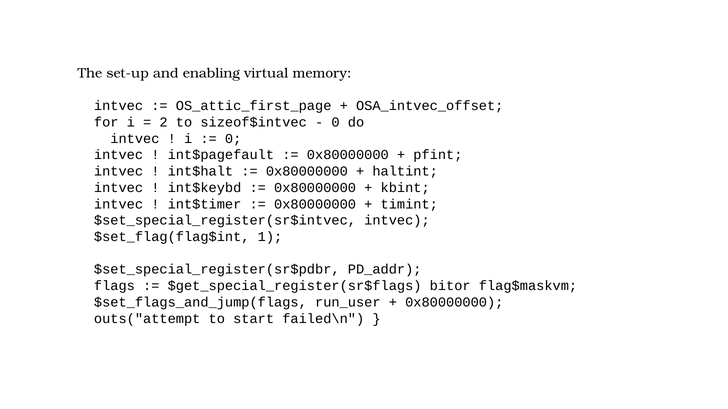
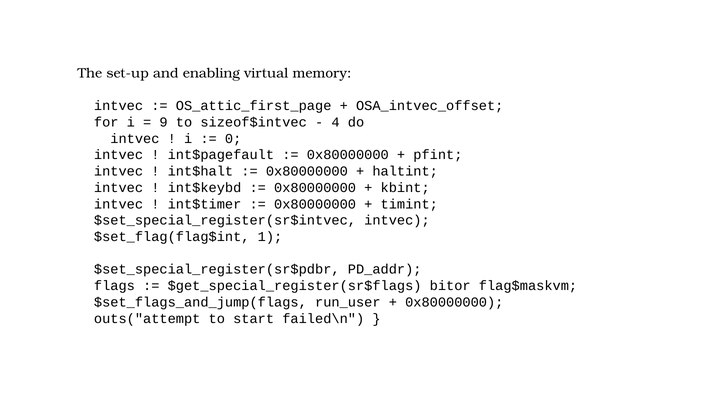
2: 2 -> 9
0 at (336, 122): 0 -> 4
